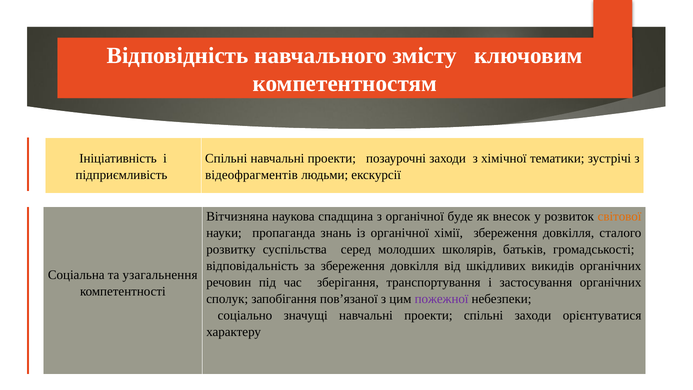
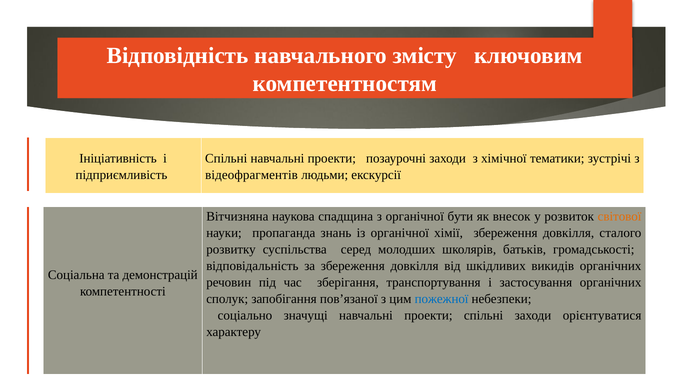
буде: буде -> бути
узагальнення: узагальнення -> демонстрацій
пожежної colour: purple -> blue
